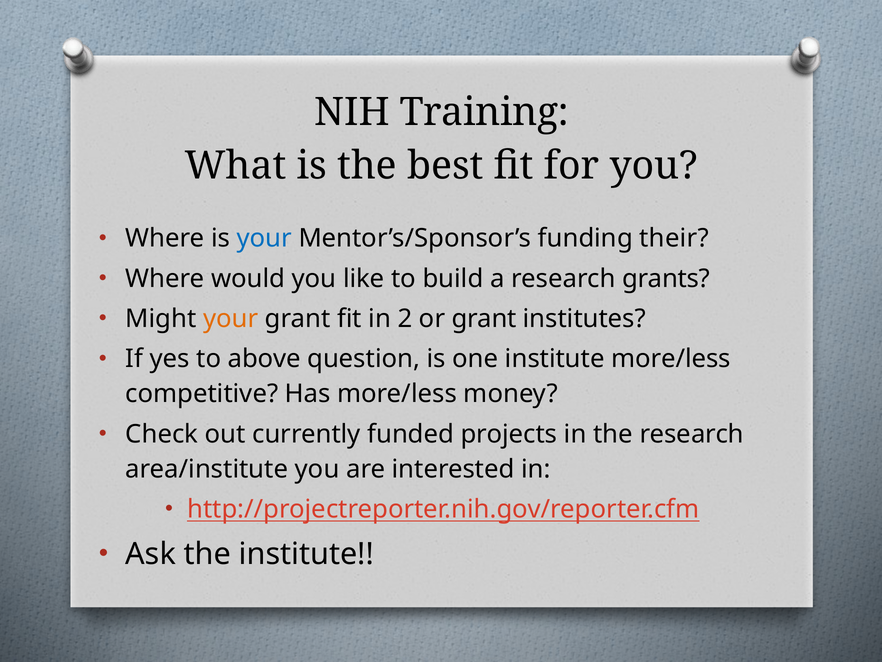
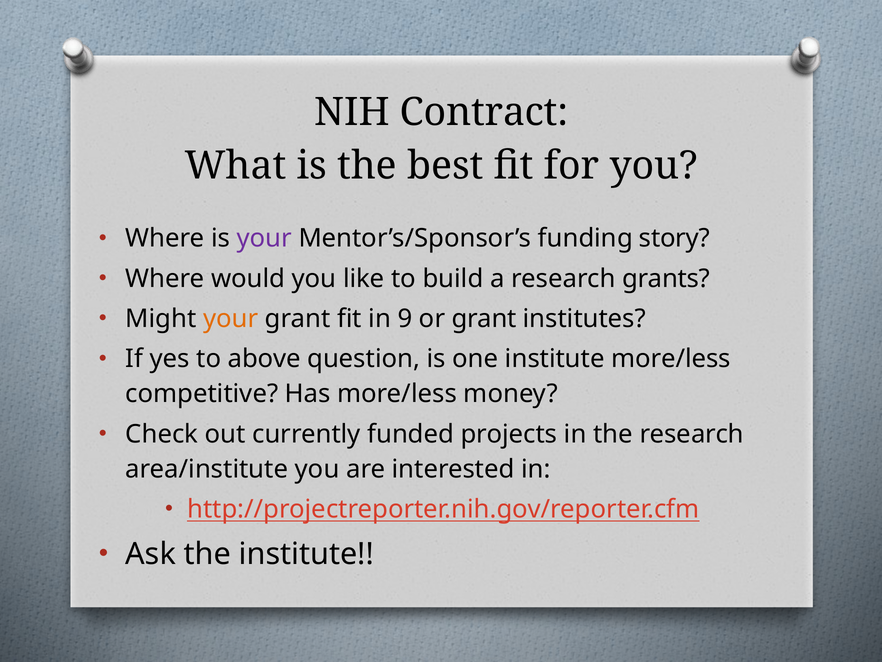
Training: Training -> Contract
your at (264, 238) colour: blue -> purple
their: their -> story
2: 2 -> 9
